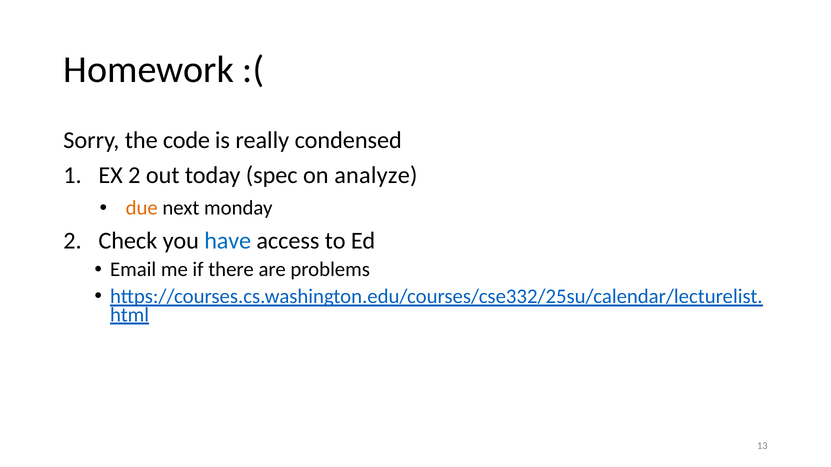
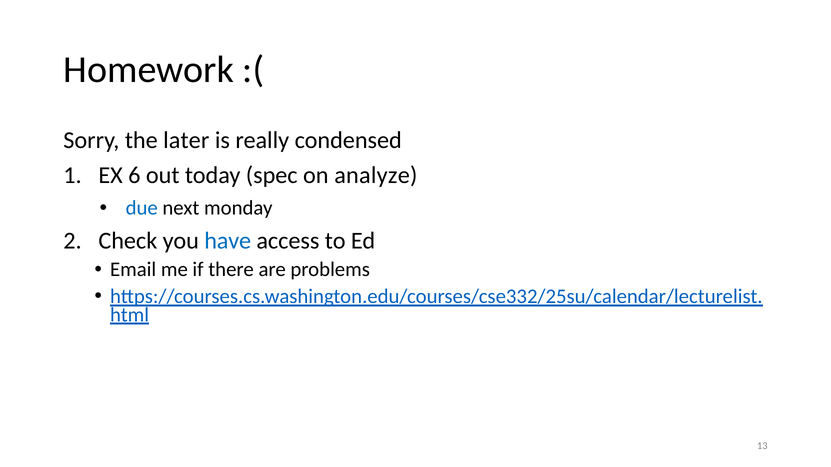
code: code -> later
EX 2: 2 -> 6
due colour: orange -> blue
